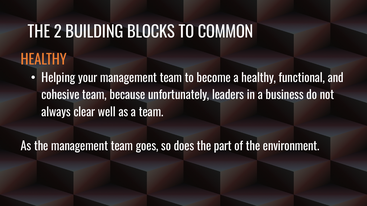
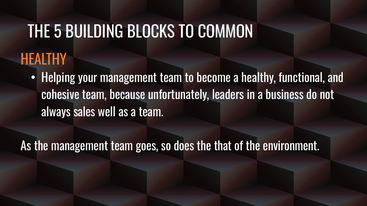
2: 2 -> 5
clear: clear -> sales
part: part -> that
